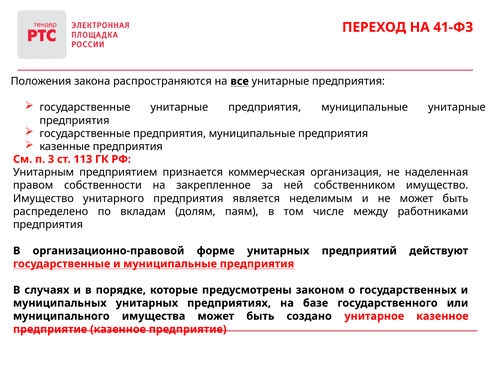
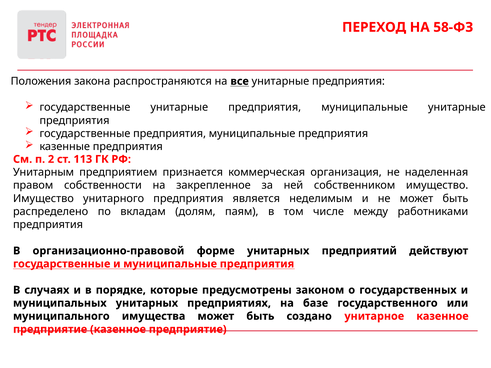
41-ФЗ: 41-ФЗ -> 58-ФЗ
3: 3 -> 2
